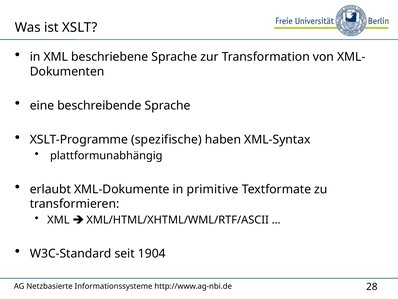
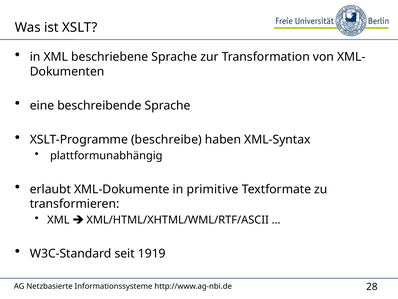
spezifische: spezifische -> beschreibe
1904: 1904 -> 1919
